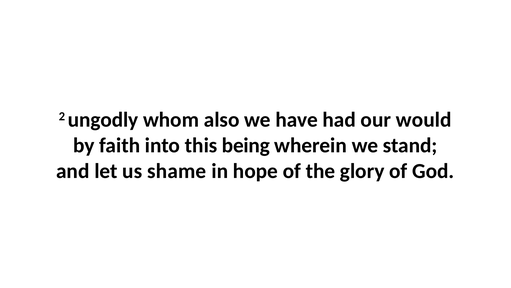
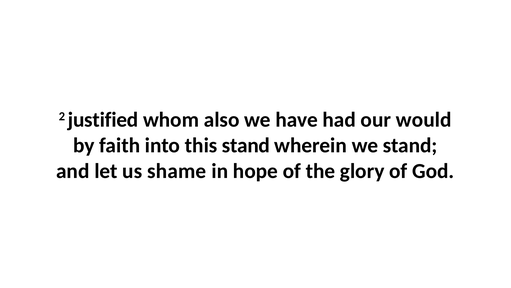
ungodly: ungodly -> justified
this being: being -> stand
